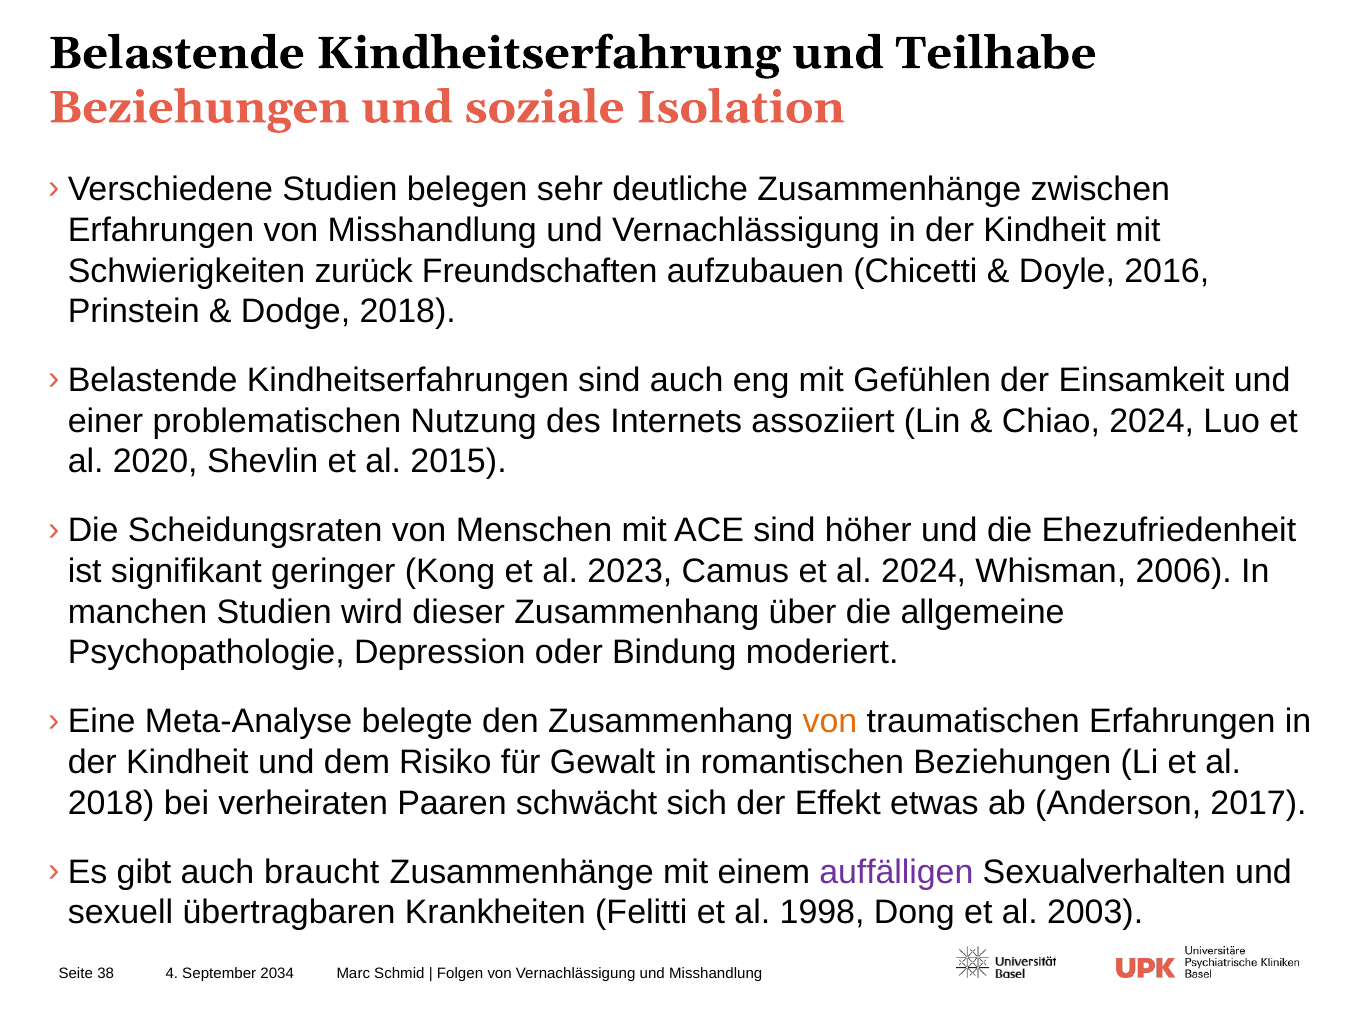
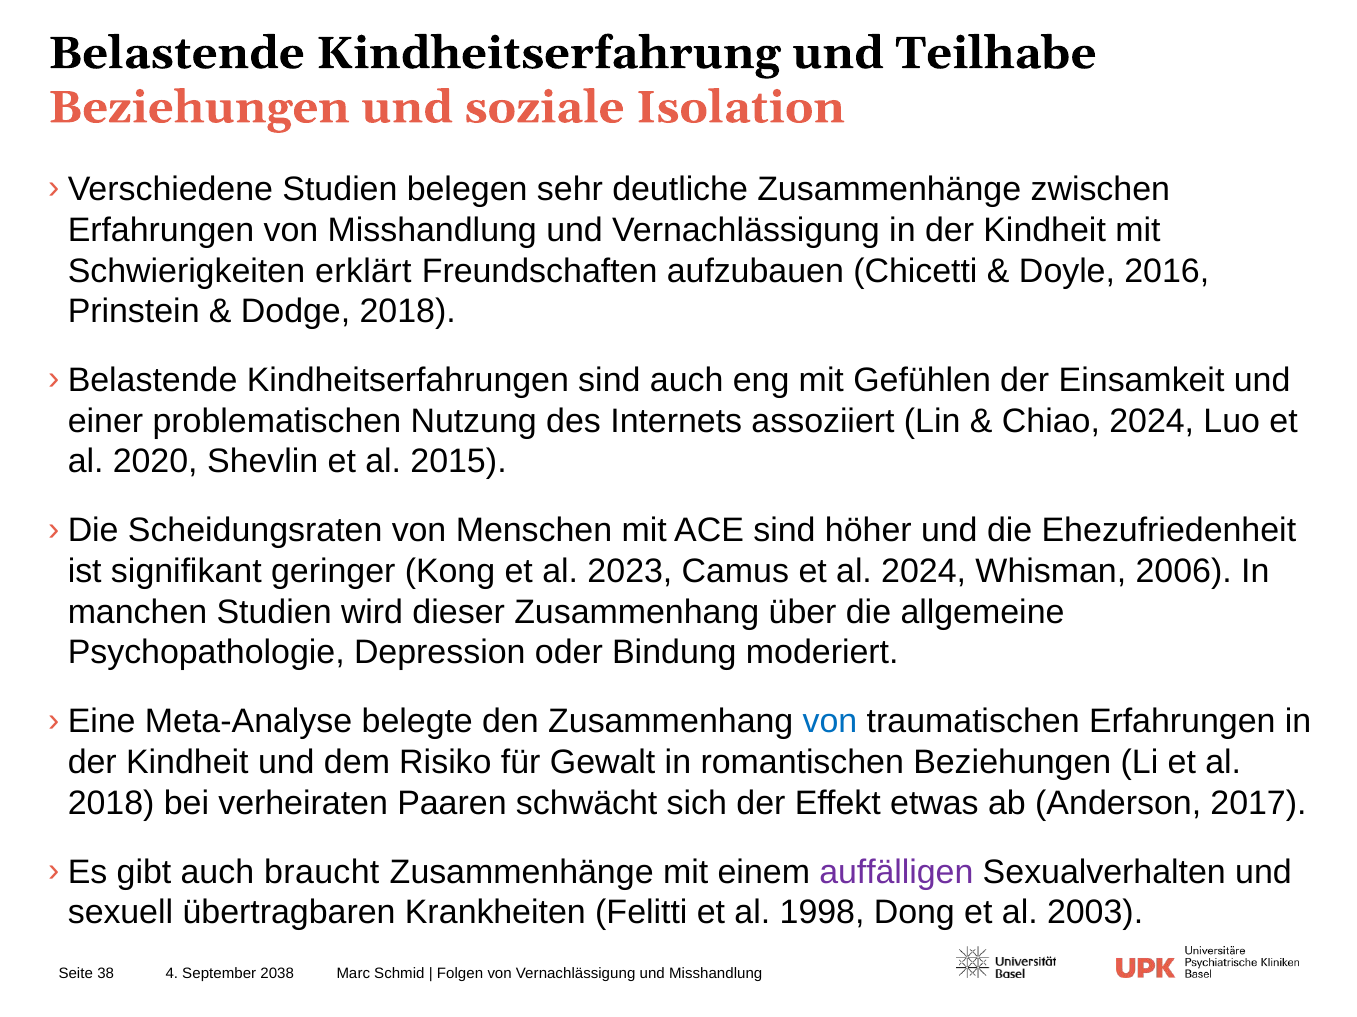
zurück: zurück -> erklärt
von at (830, 722) colour: orange -> blue
2034: 2034 -> 2038
